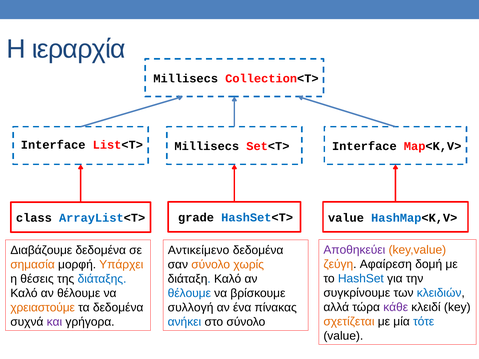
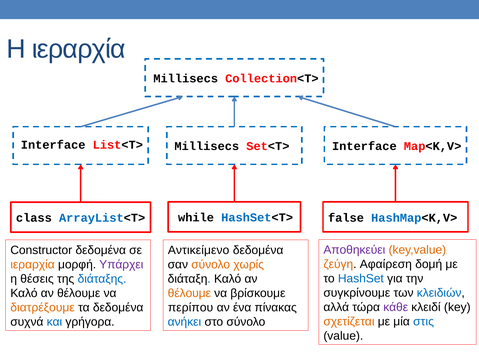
grade: grade -> while
HashSet<T> value: value -> false
Διαβάζουμε: Διαβάζουμε -> Constructor
σημασία at (33, 265): σημασία -> ιεραρχία
Υπάρχει colour: orange -> purple
θέλουμε at (189, 293) colour: blue -> orange
χρειαστούμε: χρειαστούμε -> διατρέξουμε
συλλογή: συλλογή -> περίπου
τότε: τότε -> στις
και colour: purple -> blue
